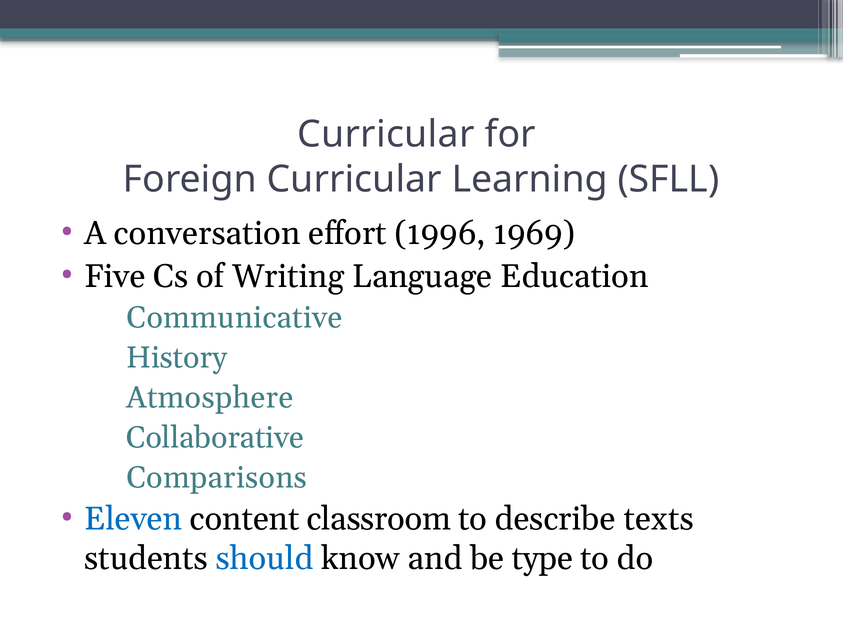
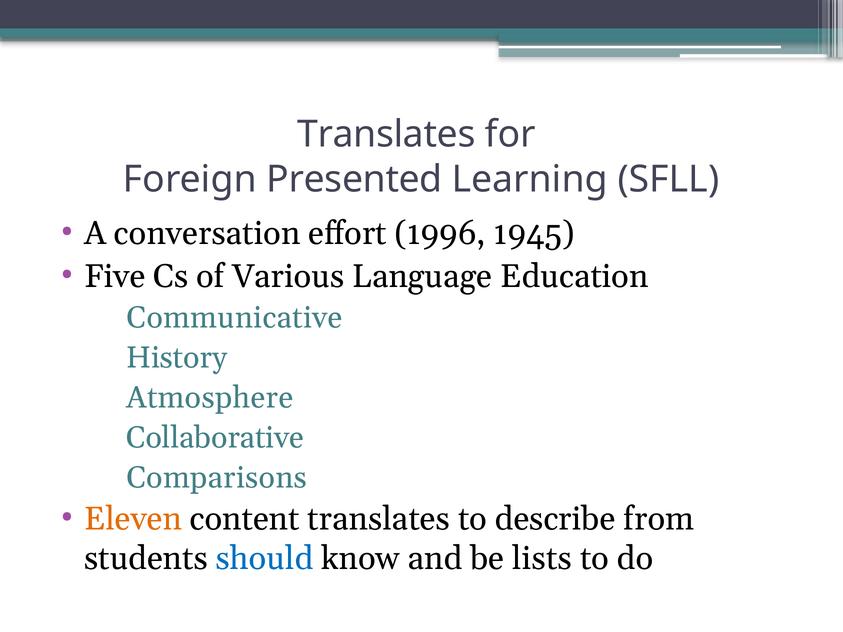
Curricular at (386, 135): Curricular -> Translates
Foreign Curricular: Curricular -> Presented
1969: 1969 -> 1945
Writing: Writing -> Various
Eleven colour: blue -> orange
content classroom: classroom -> translates
texts: texts -> from
type: type -> lists
